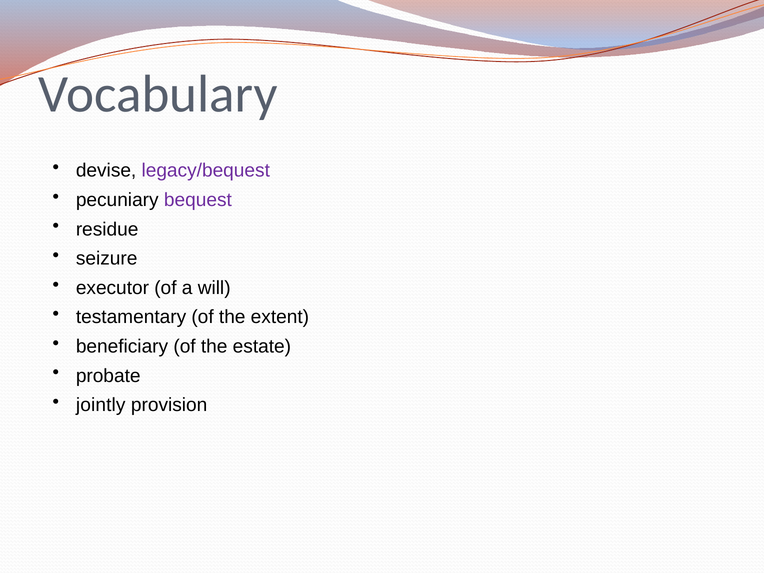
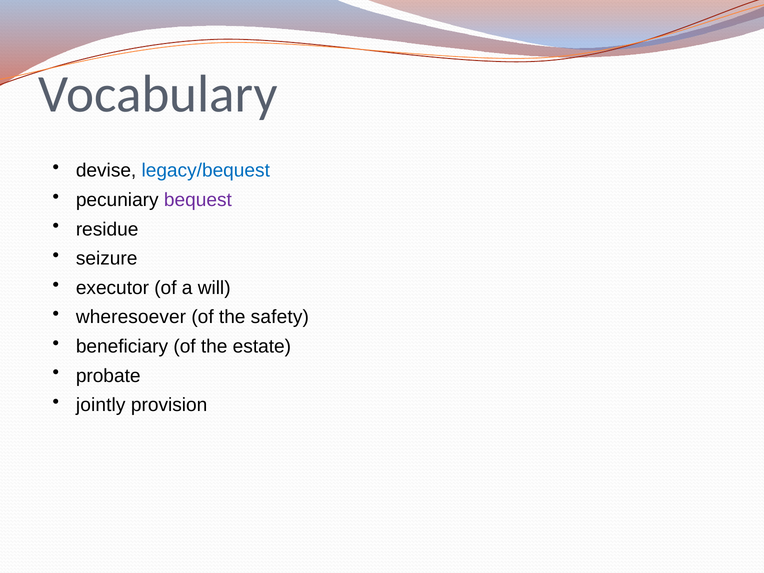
legacy/bequest colour: purple -> blue
testamentary: testamentary -> wheresoever
extent: extent -> safety
